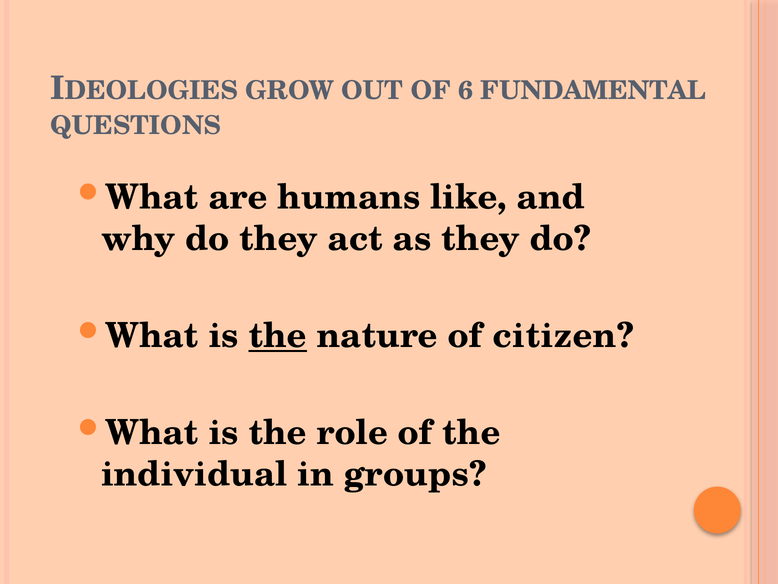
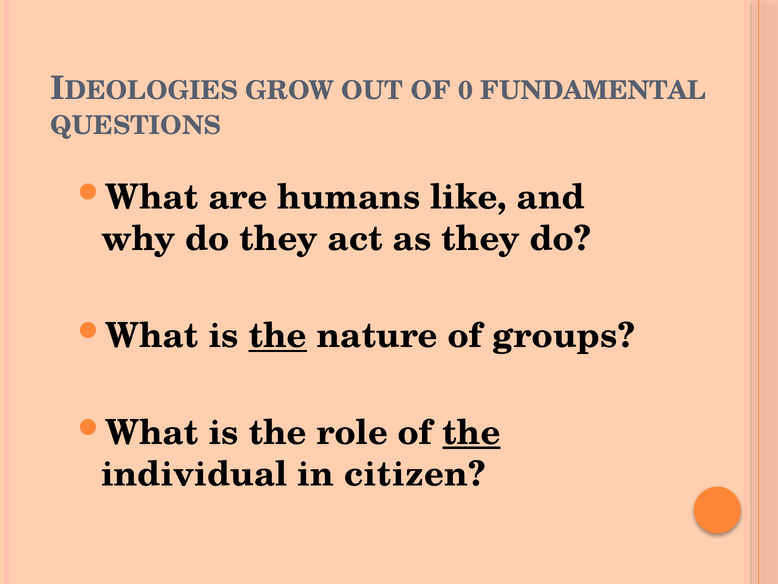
6: 6 -> 0
citizen: citizen -> groups
the at (471, 433) underline: none -> present
groups: groups -> citizen
